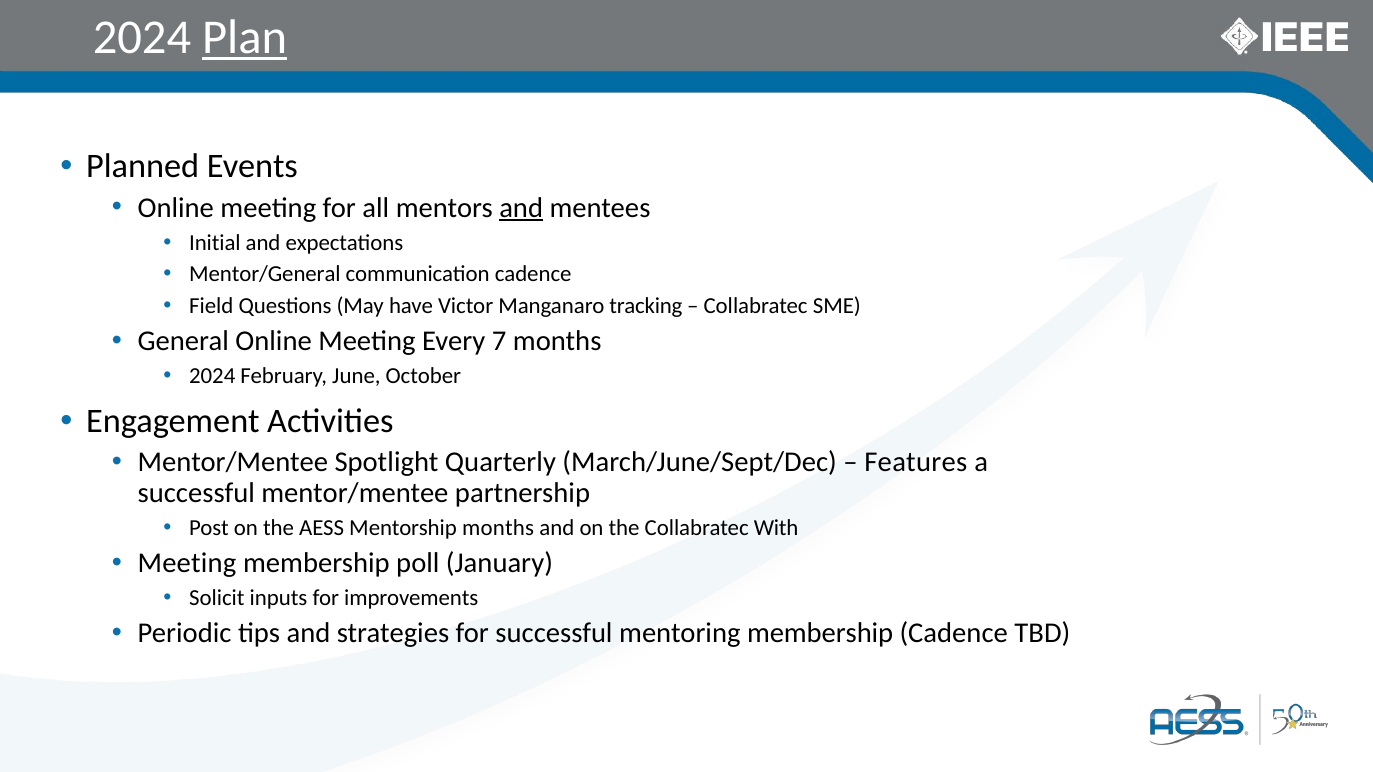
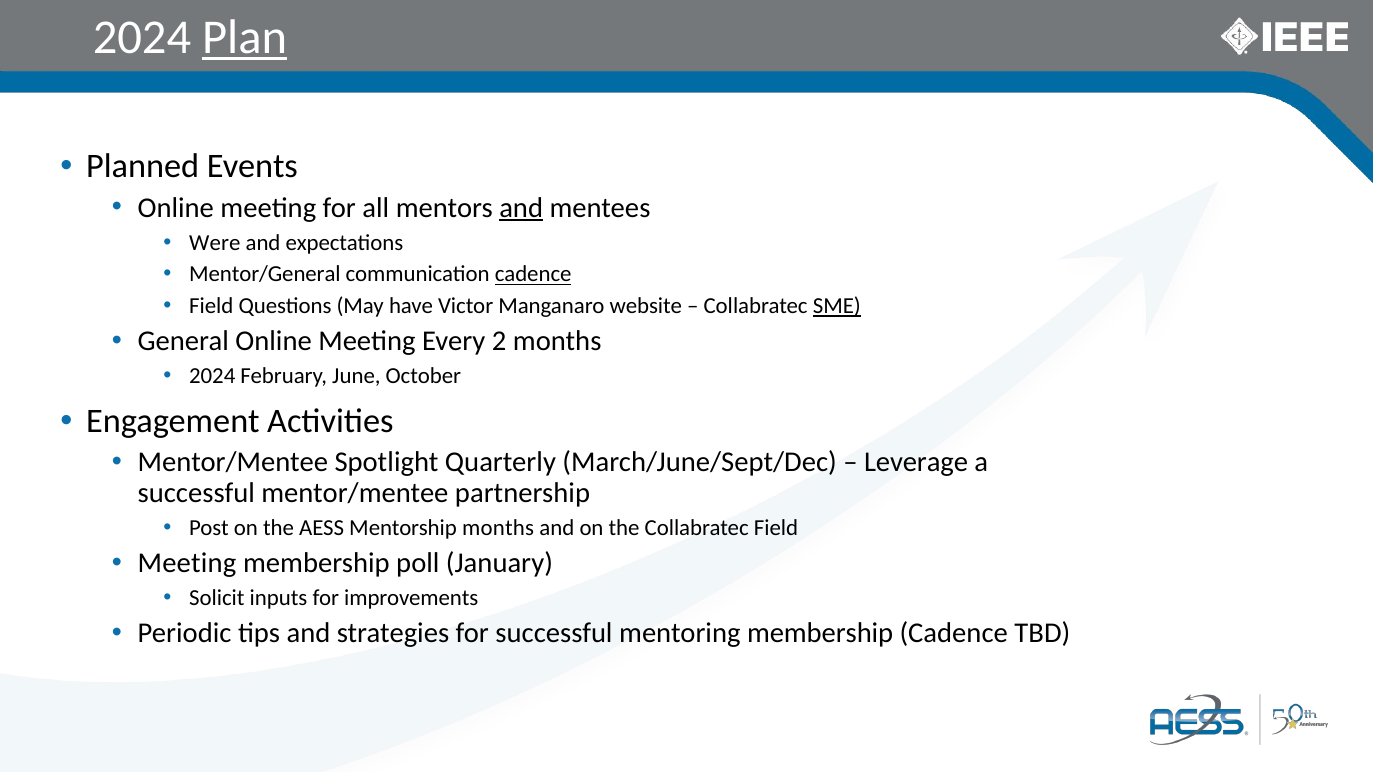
Initial: Initial -> Were
cadence at (533, 275) underline: none -> present
tracking: tracking -> website
SME underline: none -> present
7: 7 -> 2
Features: Features -> Leverage
Collabratec With: With -> Field
